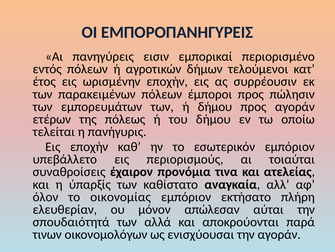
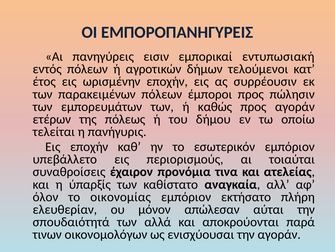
περιορισμένο: περιορισμένο -> εντυπωσιακή
ή δήμου: δήμου -> καθώς
